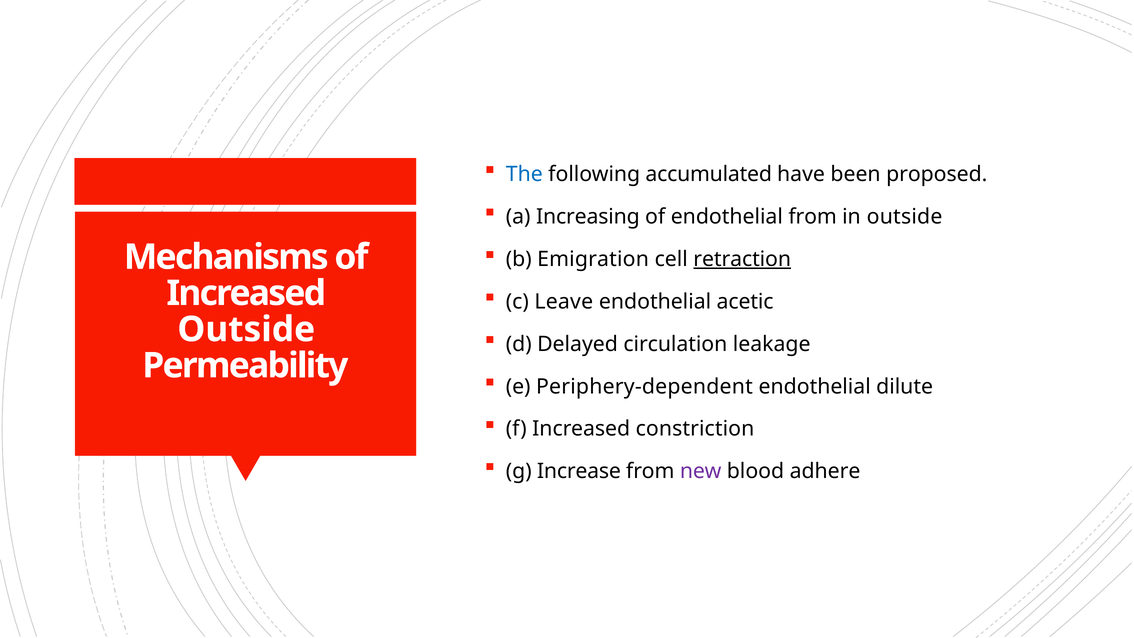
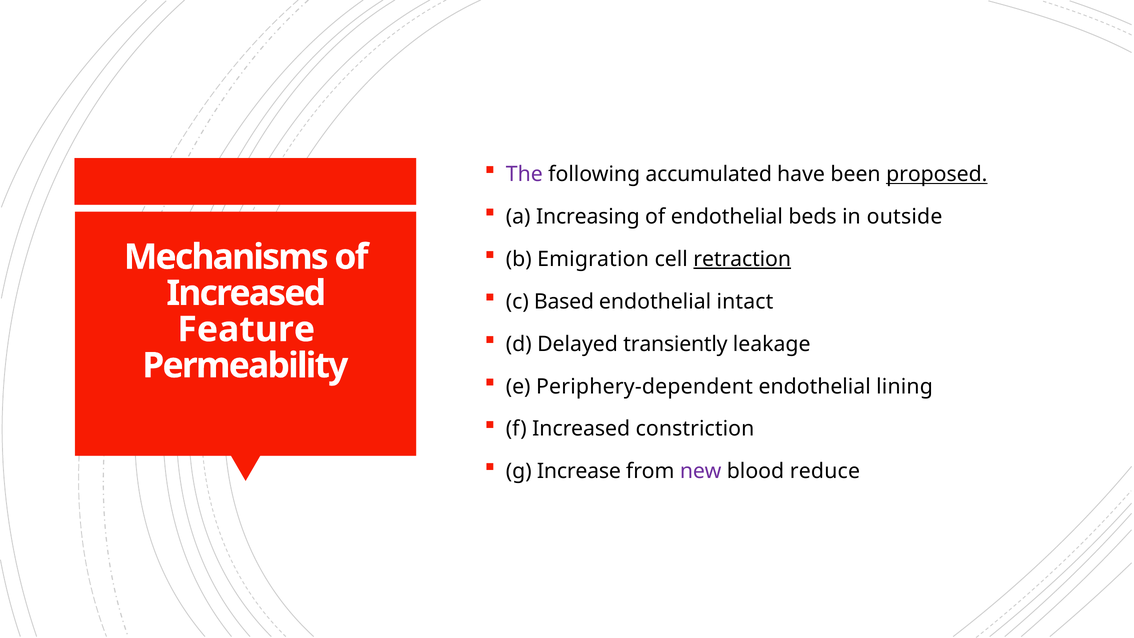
The colour: blue -> purple
proposed underline: none -> present
endothelial from: from -> beds
Leave: Leave -> Based
acetic: acetic -> intact
Outside at (246, 329): Outside -> Feature
circulation: circulation -> transiently
dilute: dilute -> lining
adhere: adhere -> reduce
